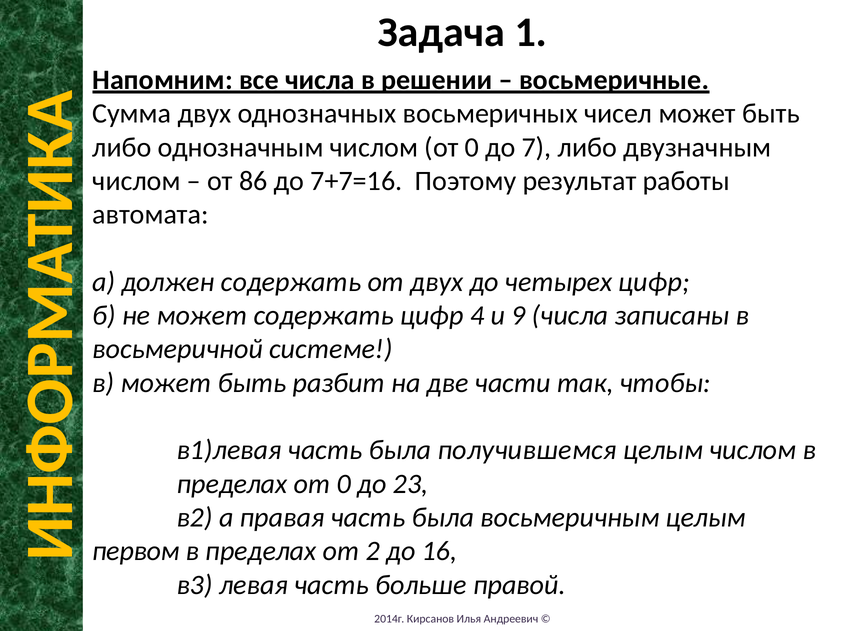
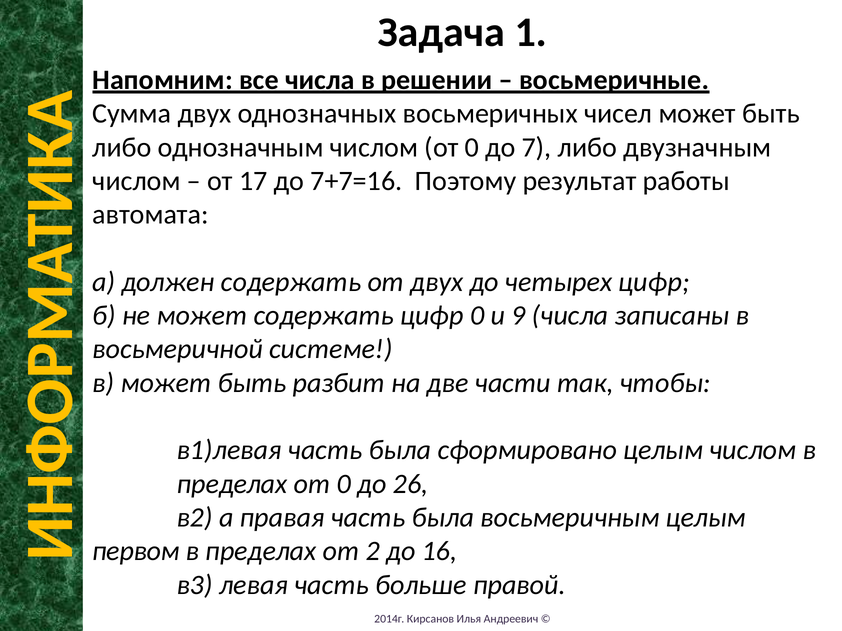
86: 86 -> 17
цифр 4: 4 -> 0
получившемся: получившемся -> сформировано
23: 23 -> 26
